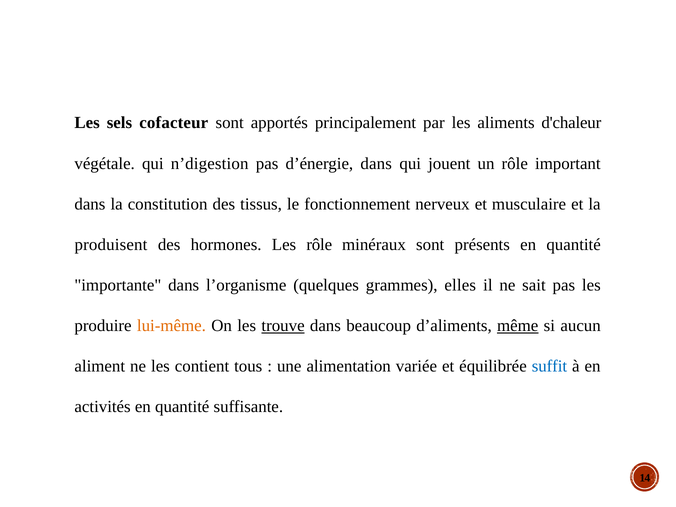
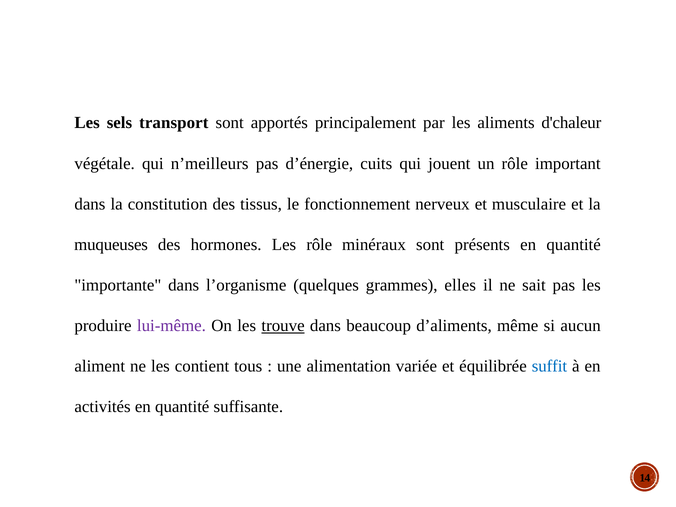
cofacteur: cofacteur -> transport
n’digestion: n’digestion -> n’meilleurs
d’énergie dans: dans -> cuits
produisent: produisent -> muqueuses
lui-même colour: orange -> purple
même underline: present -> none
